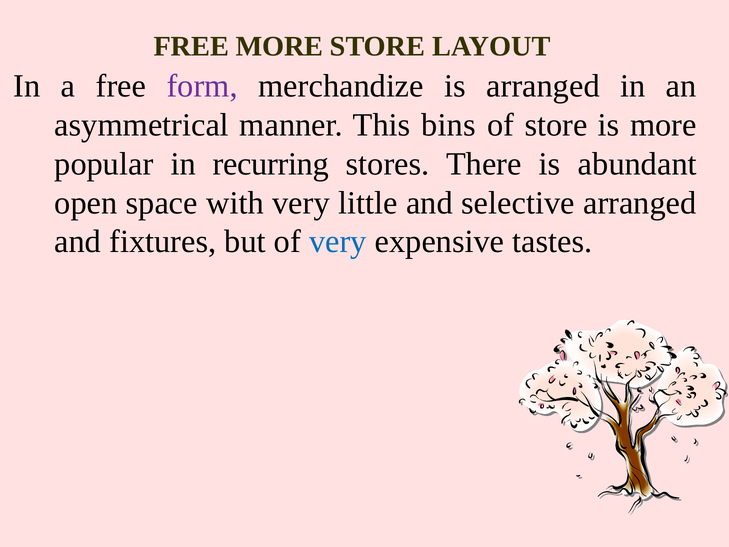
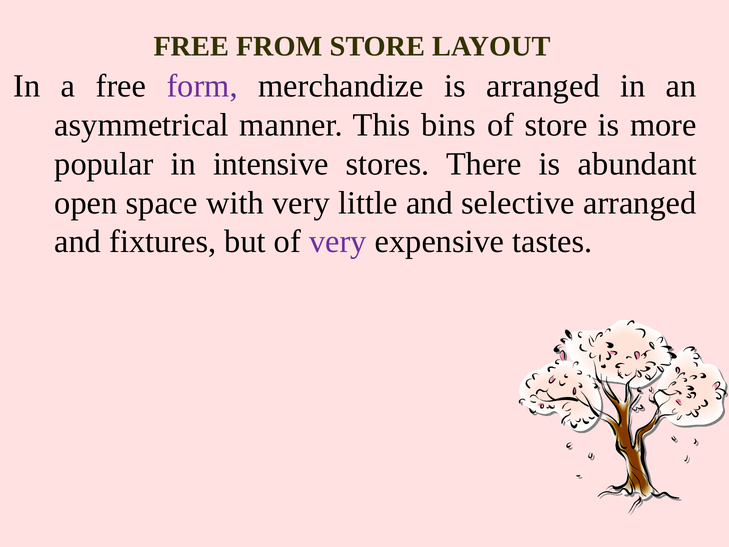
FREE MORE: MORE -> FROM
recurring: recurring -> intensive
very at (338, 242) colour: blue -> purple
